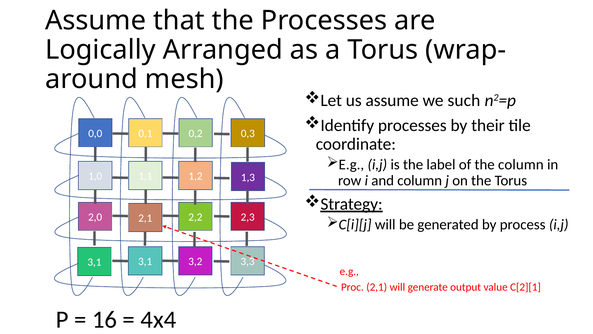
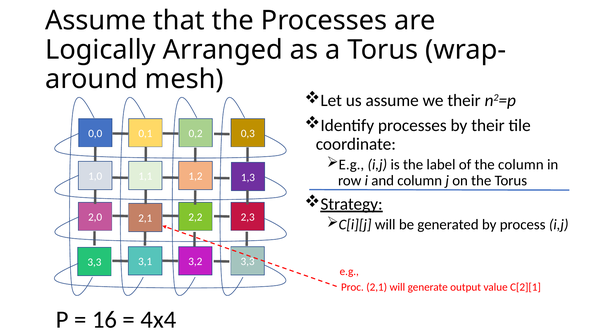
we such: such -> their
3,1 at (94, 262): 3,1 -> 3,3
